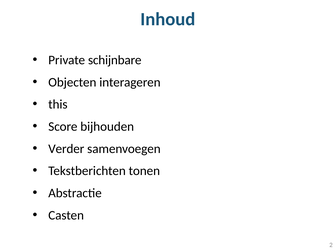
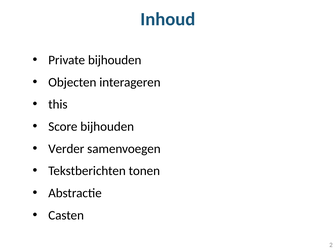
Private schijnbare: schijnbare -> bijhouden
